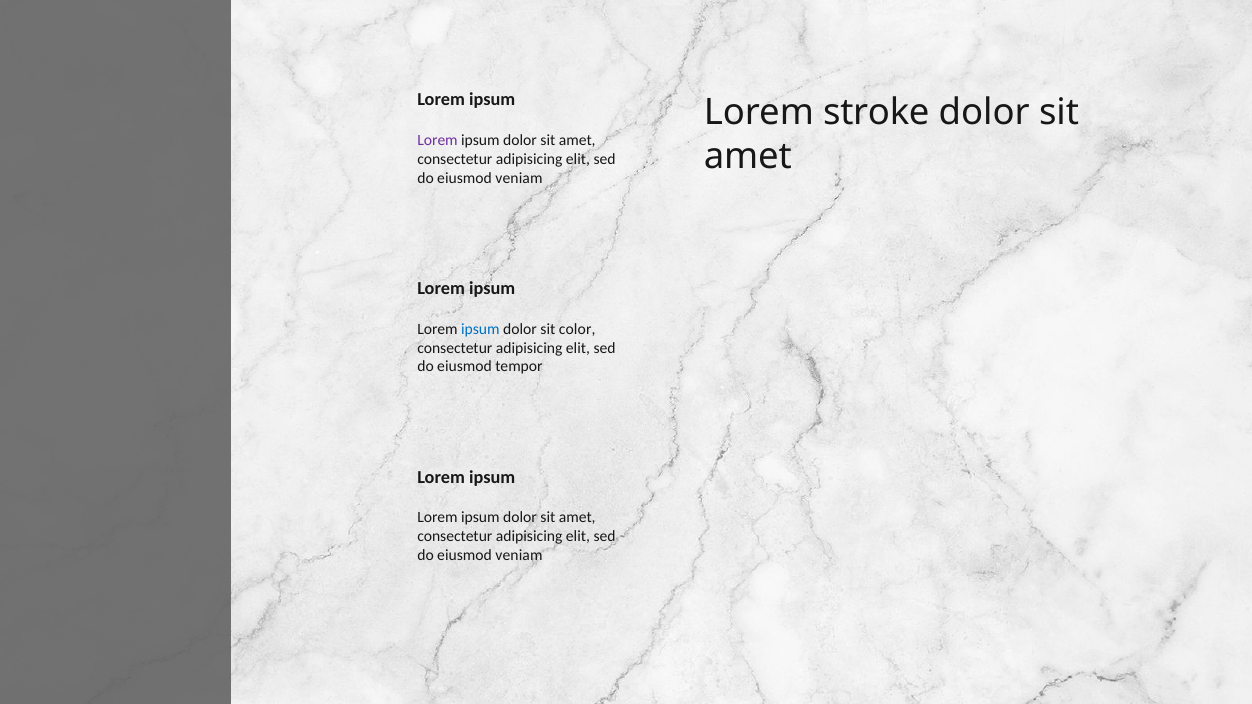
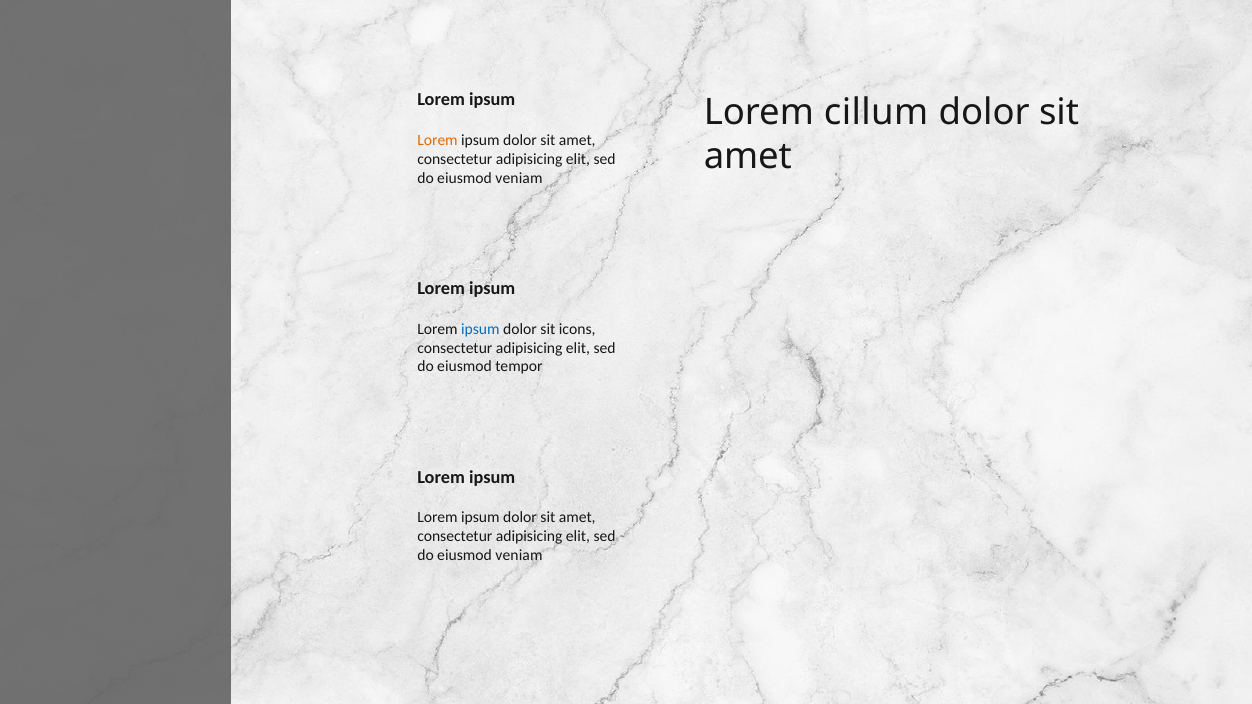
stroke: stroke -> cillum
Lorem at (438, 140) colour: purple -> orange
color: color -> icons
